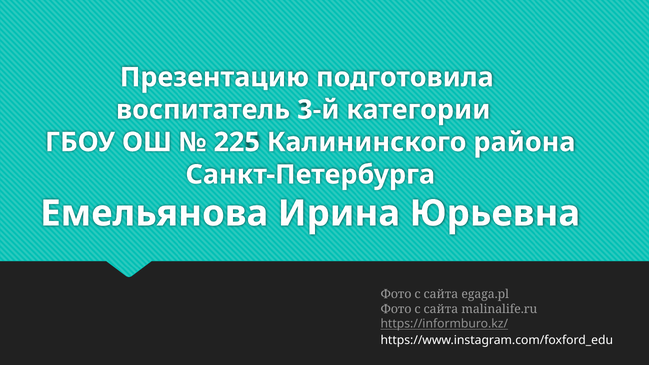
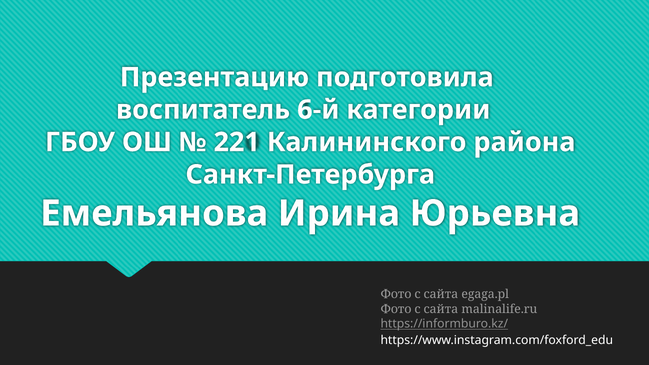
3-й: 3-й -> 6-й
225: 225 -> 221
